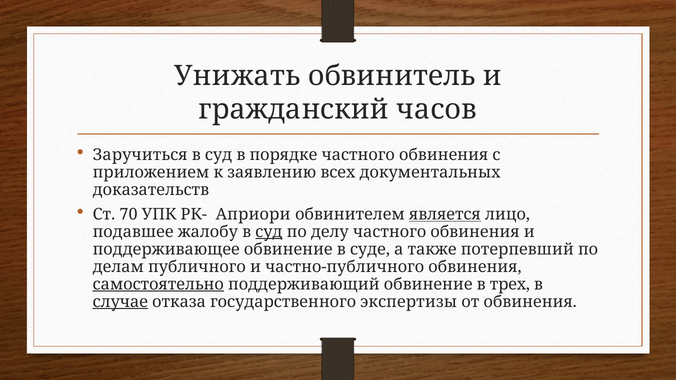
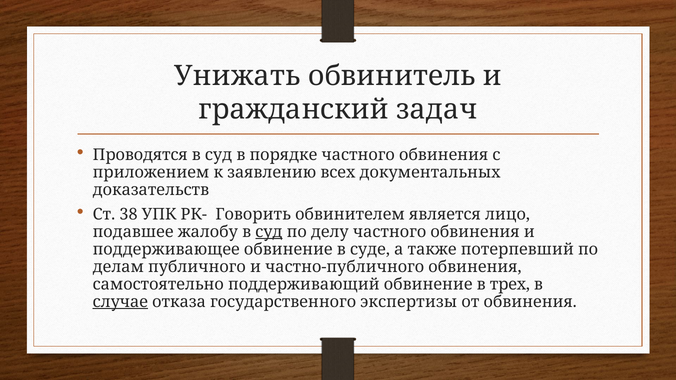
часов: часов -> задач
Заручиться: Заручиться -> Проводятся
70: 70 -> 38
Априори: Априори -> Говорить
является underline: present -> none
самостоятельно underline: present -> none
